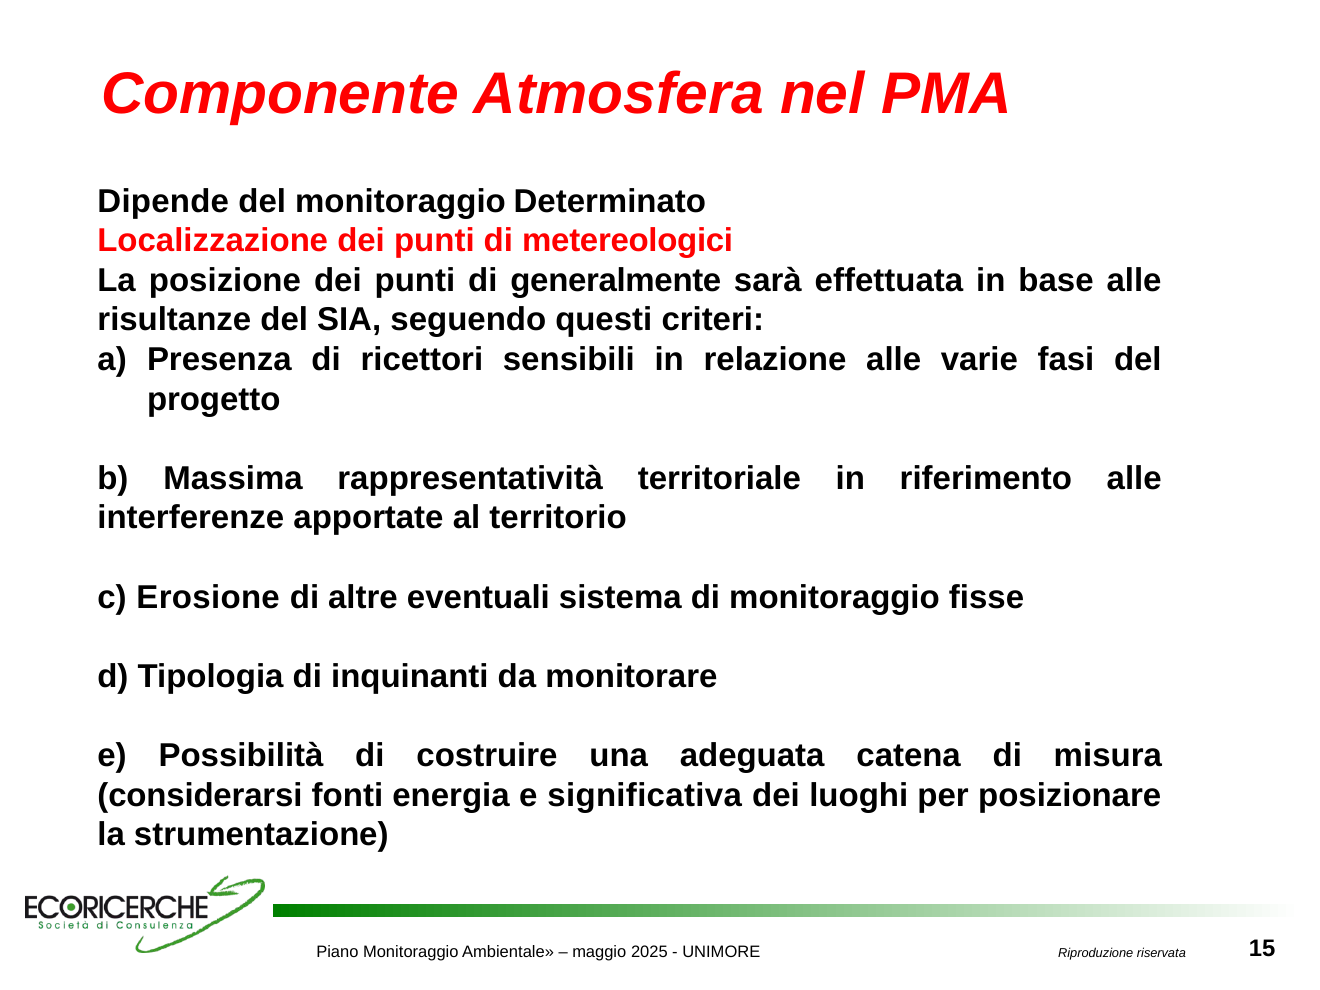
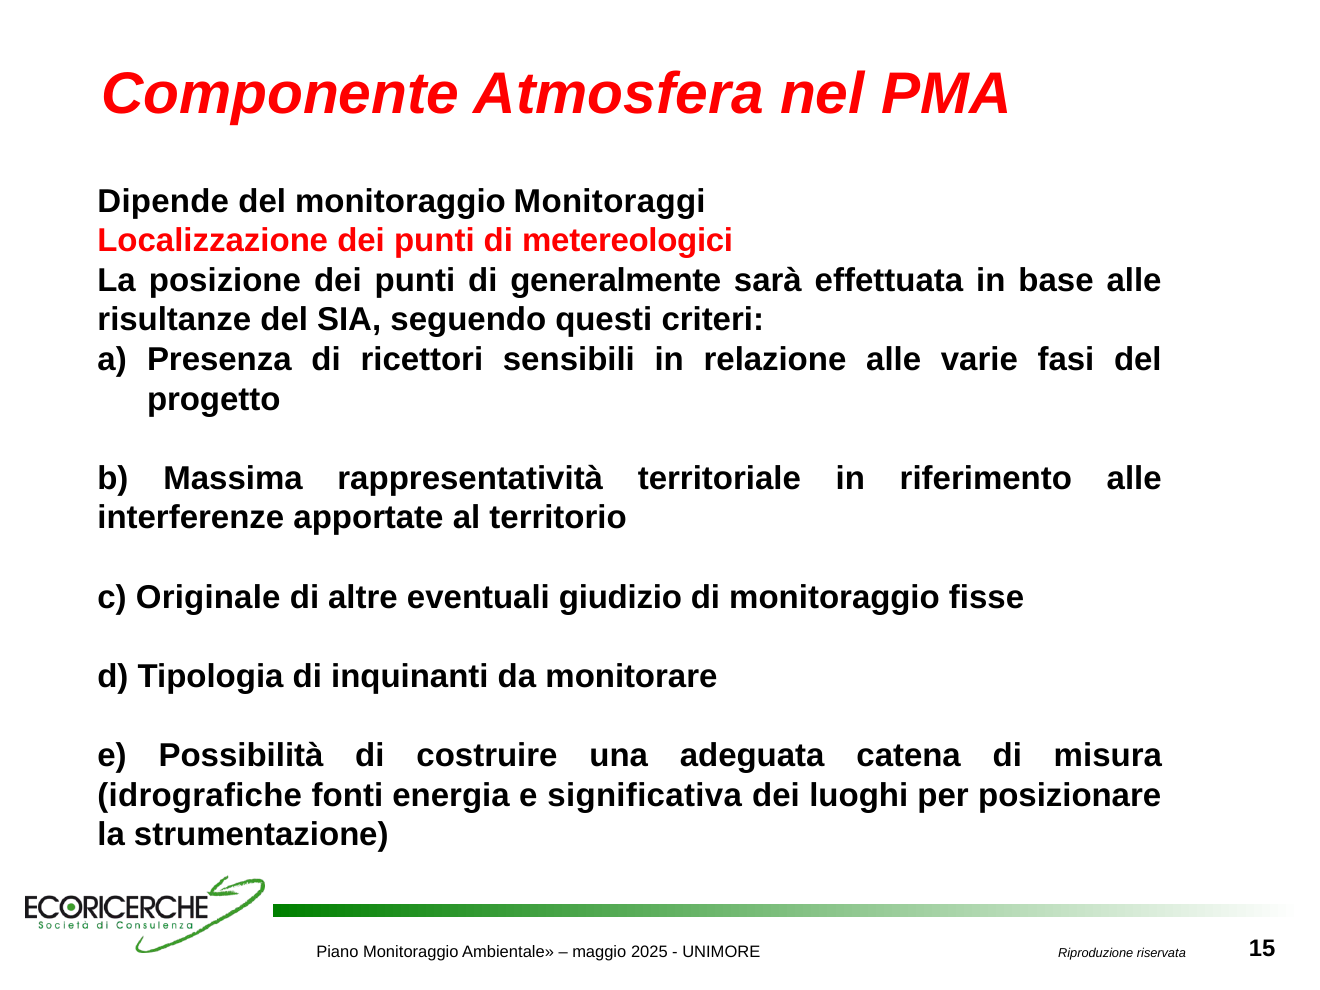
Determinato: Determinato -> Monitoraggi
Erosione: Erosione -> Originale
sistema: sistema -> giudizio
considerarsi: considerarsi -> idrografiche
